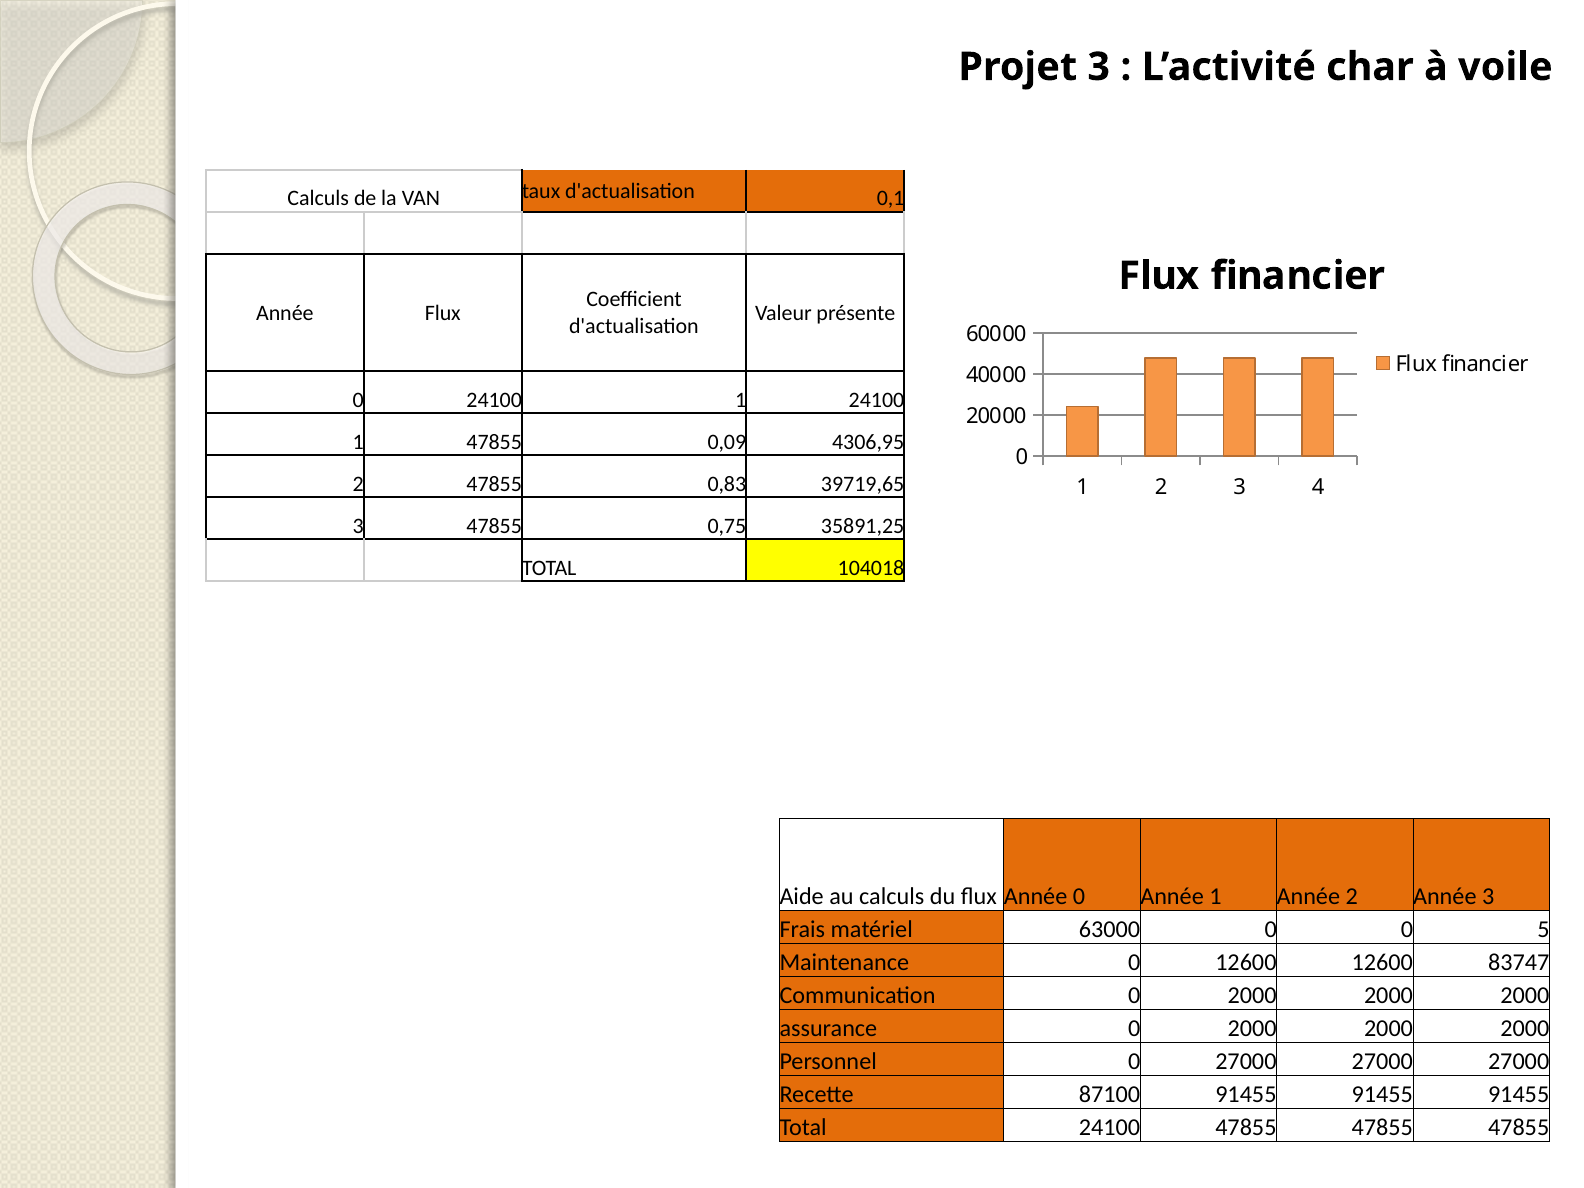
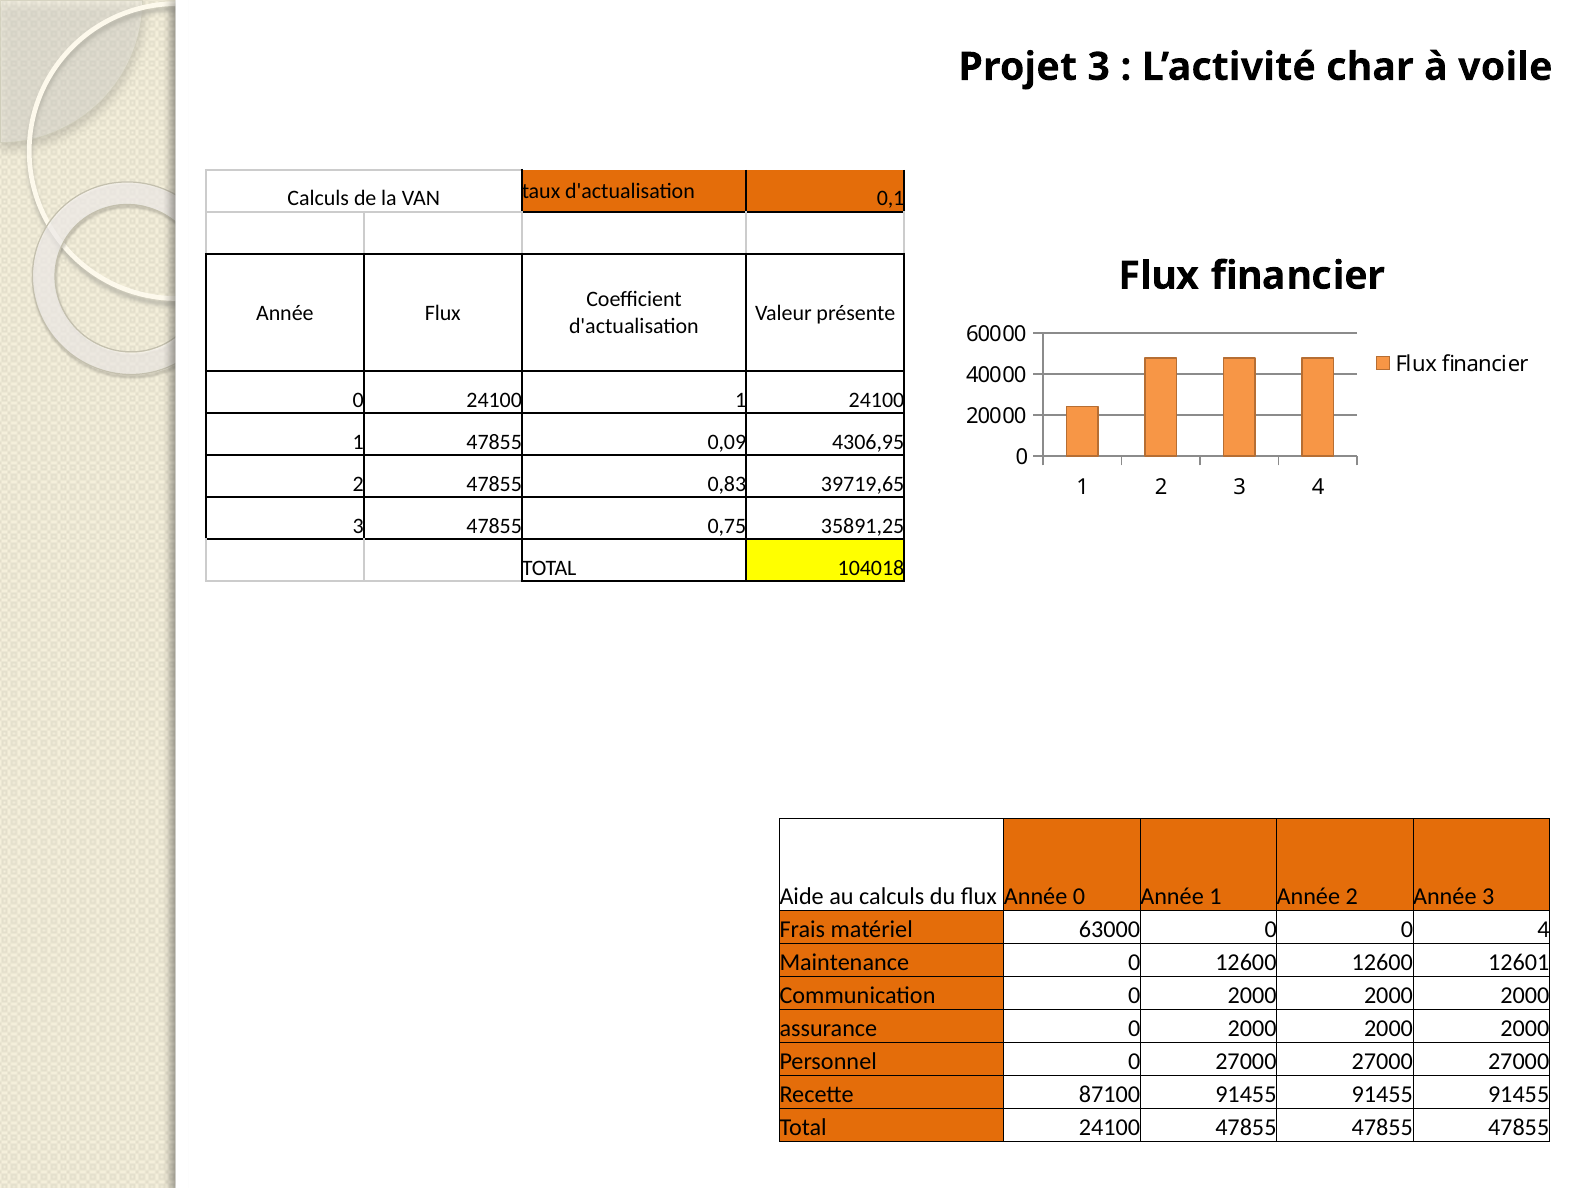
0 5: 5 -> 4
83747: 83747 -> 12601
